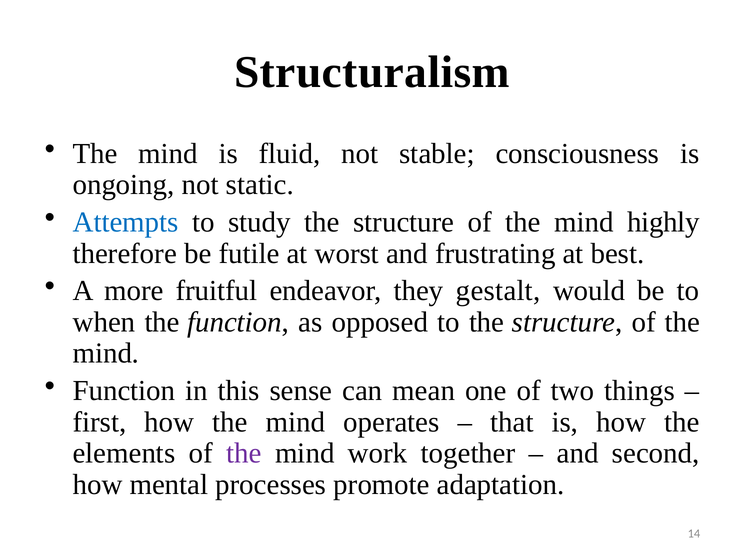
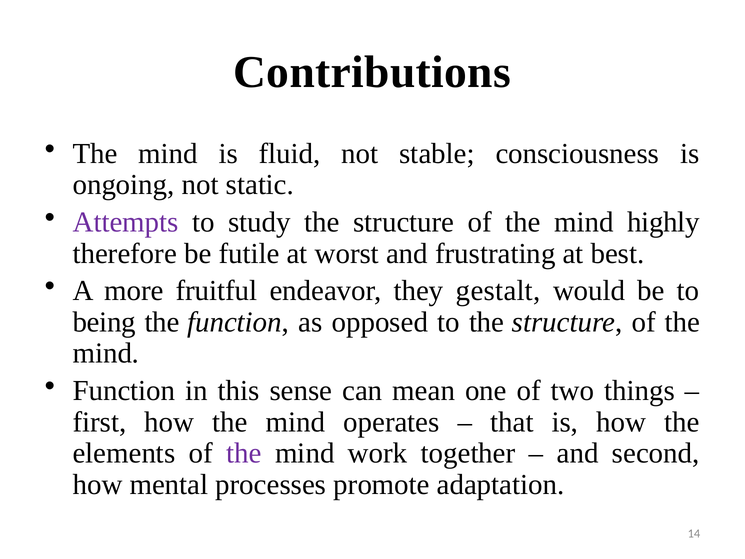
Structuralism: Structuralism -> Contributions
Attempts colour: blue -> purple
when: when -> being
